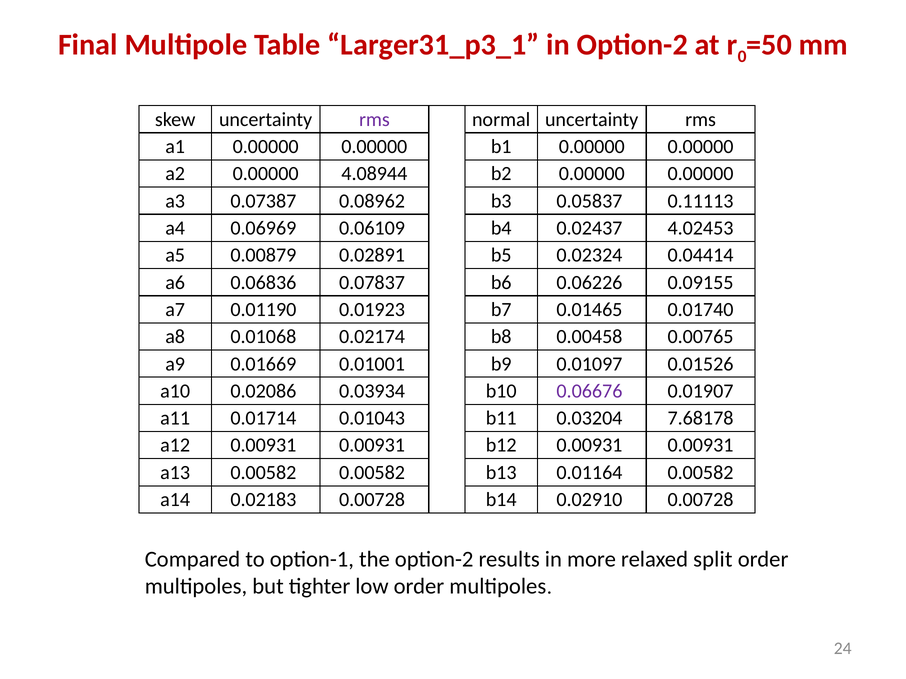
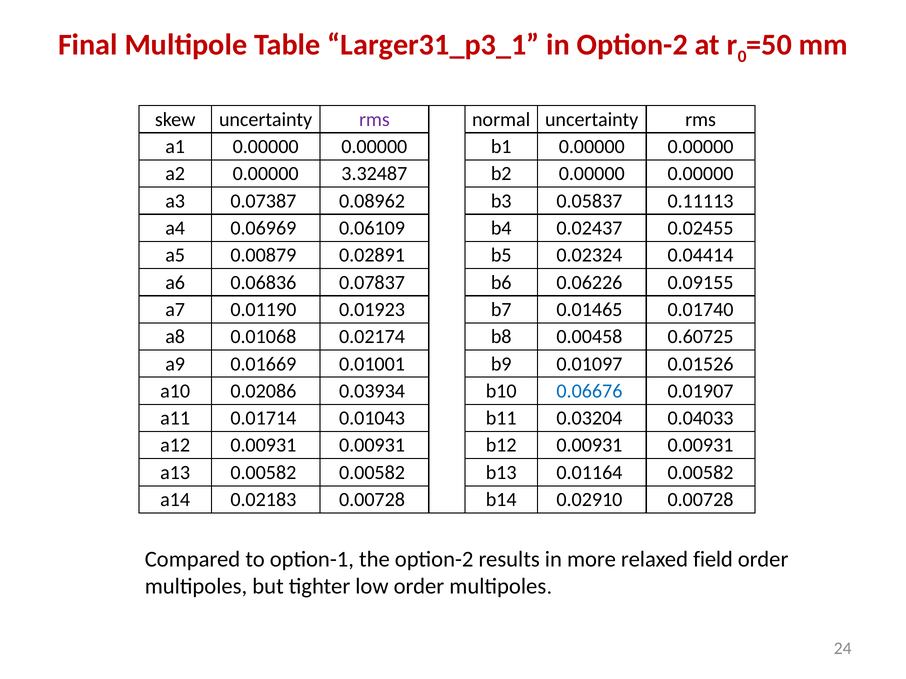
4.08944: 4.08944 -> 3.32487
4.02453: 4.02453 -> 0.02455
0.00765: 0.00765 -> 0.60725
0.06676 colour: purple -> blue
7.68178: 7.68178 -> 0.04033
split: split -> field
